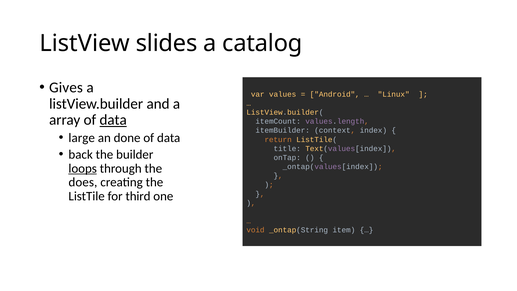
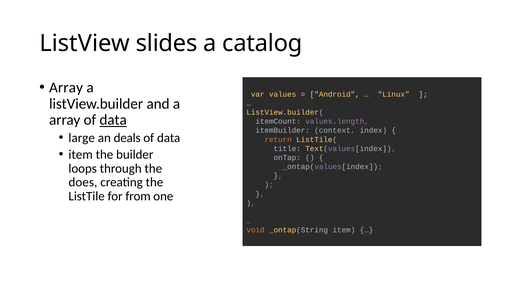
Gives at (66, 87): Gives -> Array
done: done -> deals
back at (81, 154): back -> item
loops underline: present -> none
third: third -> from
